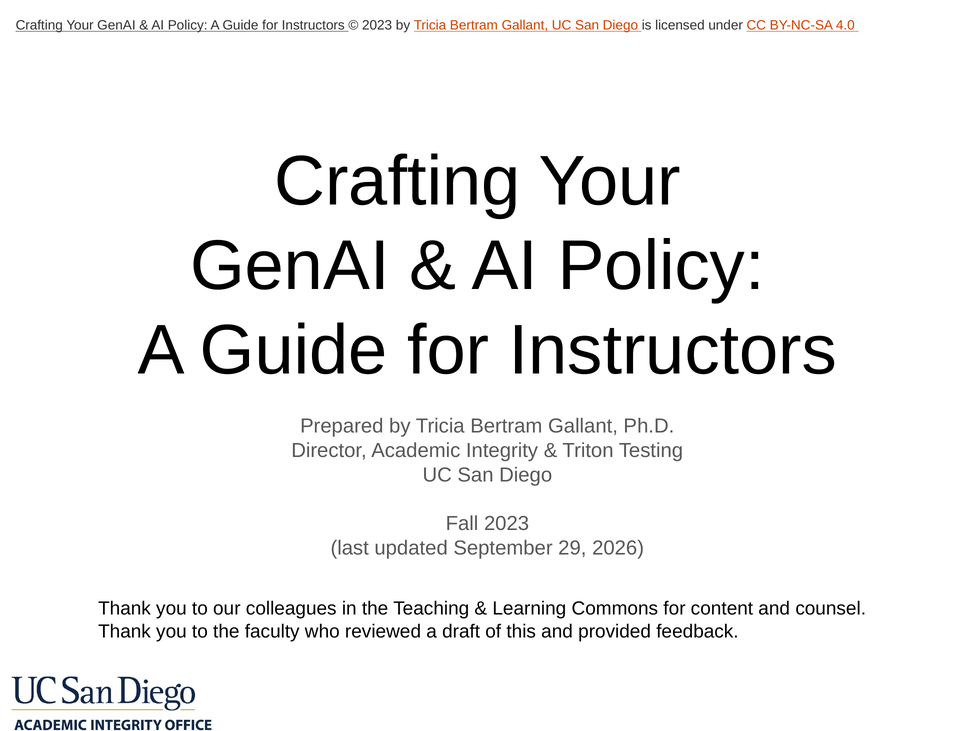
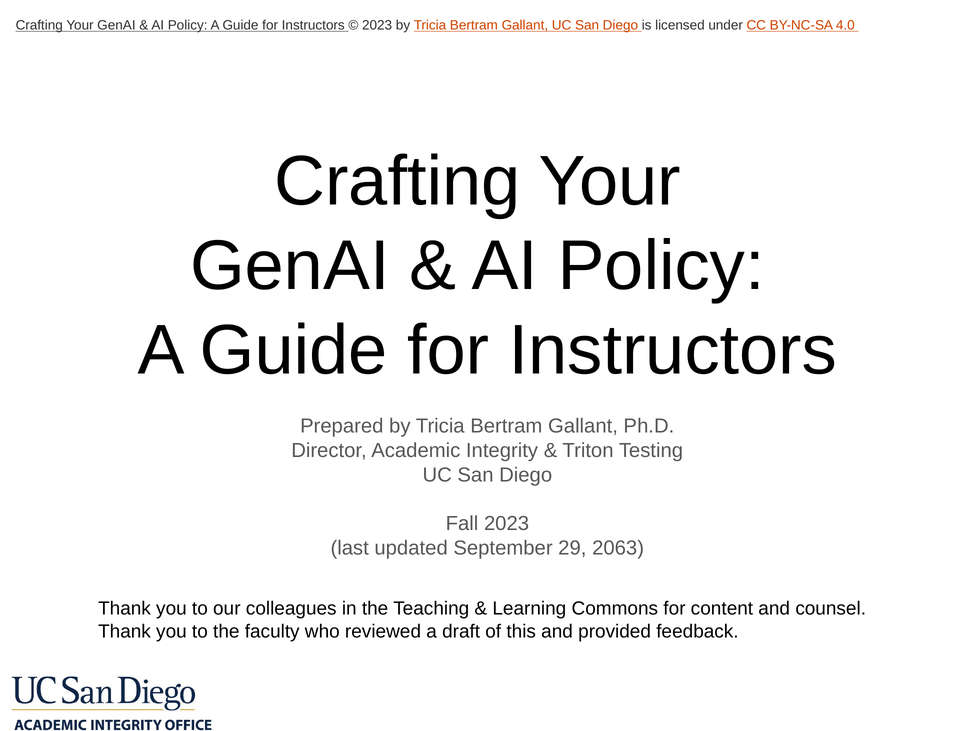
2026: 2026 -> 2063
